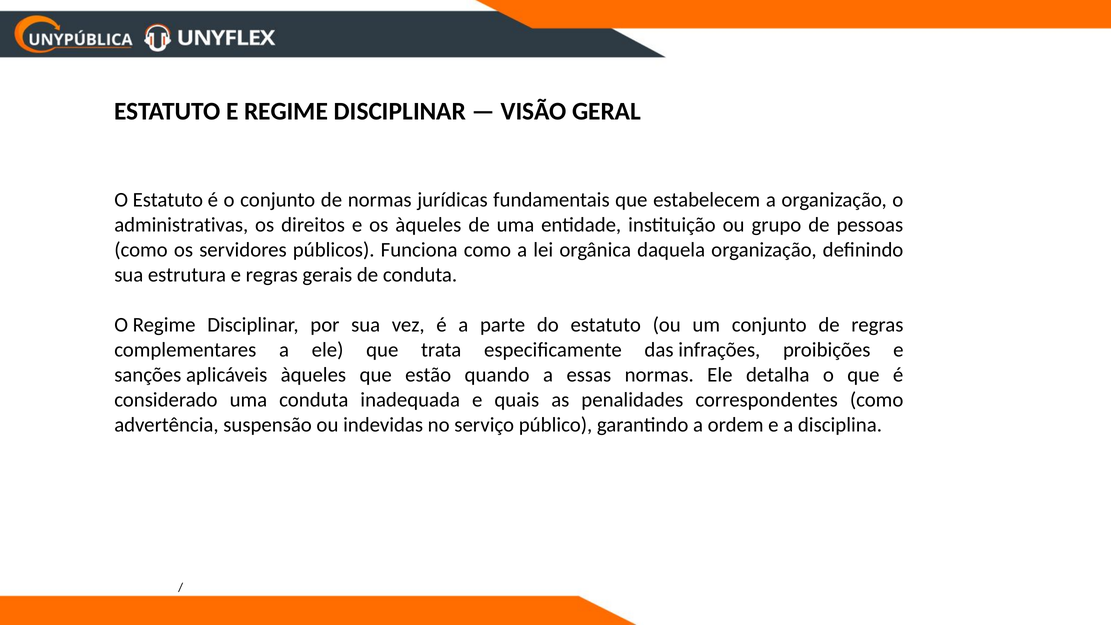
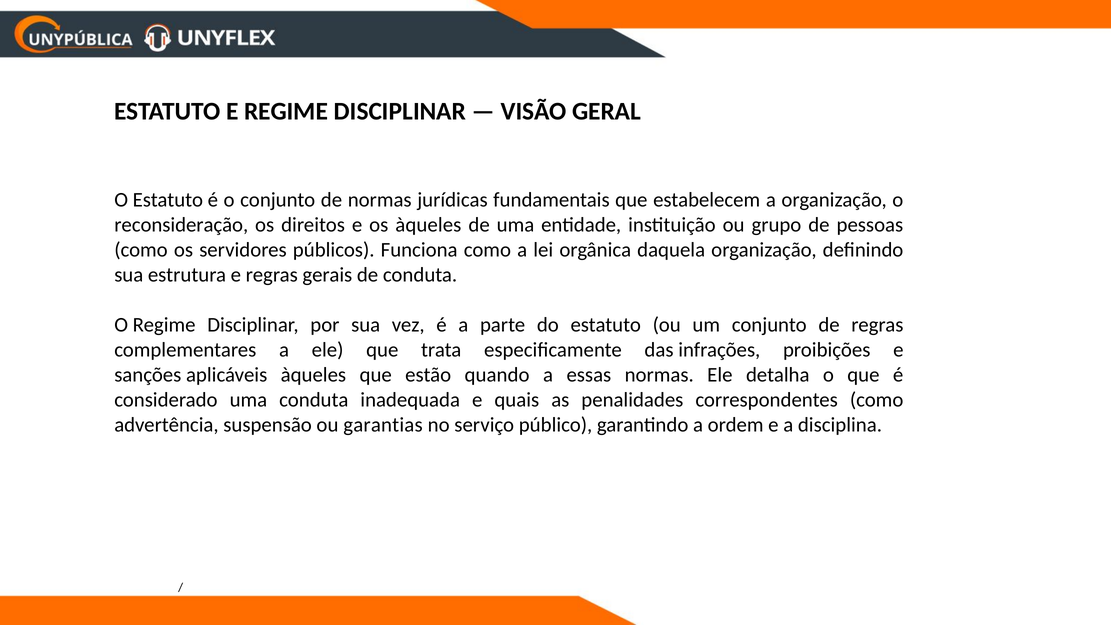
administrativas: administrativas -> reconsideração
indevidas: indevidas -> garantias
